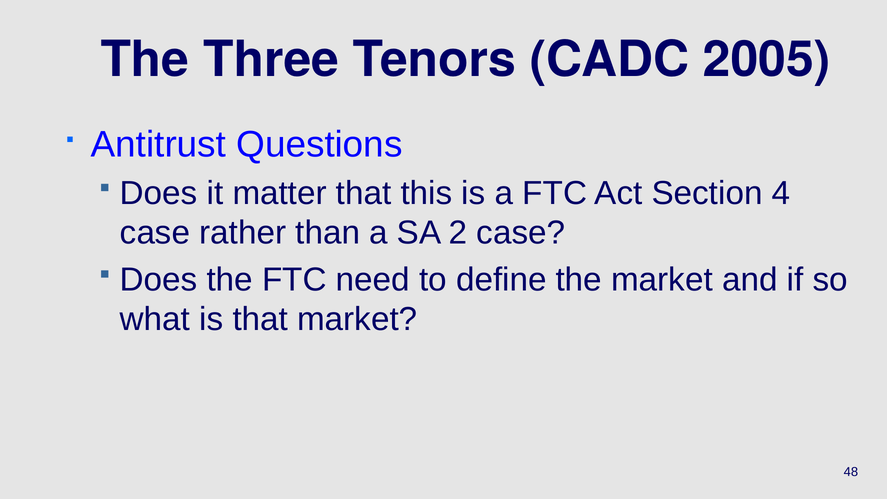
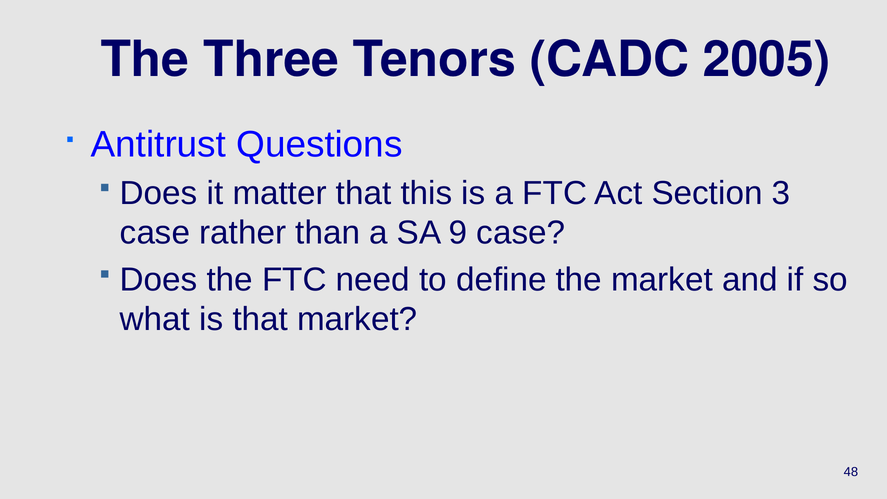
4: 4 -> 3
2: 2 -> 9
